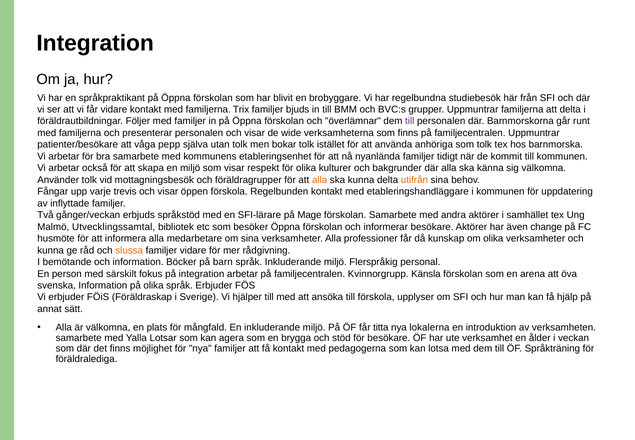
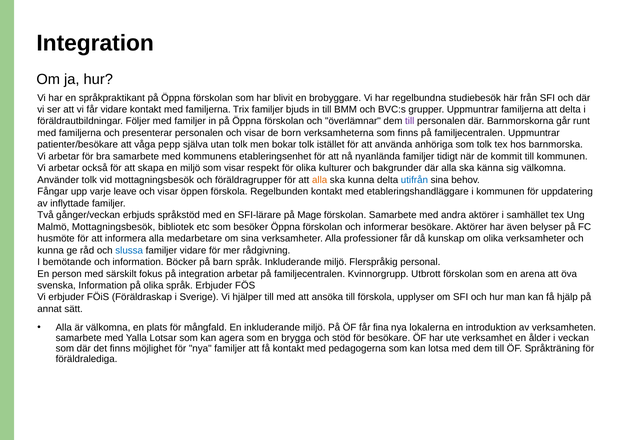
wide: wide -> born
utifrån colour: orange -> blue
trevis: trevis -> leave
Malmö Utvecklingssamtal: Utvecklingssamtal -> Mottagningsbesök
change: change -> belyser
slussa colour: orange -> blue
Känsla: Känsla -> Utbrott
titta: titta -> fina
